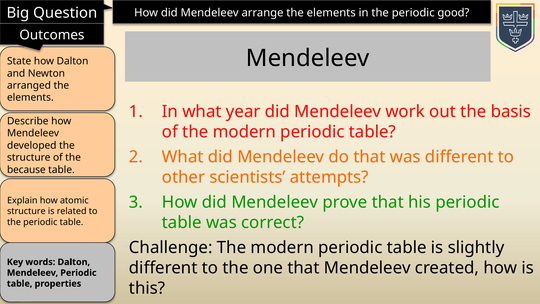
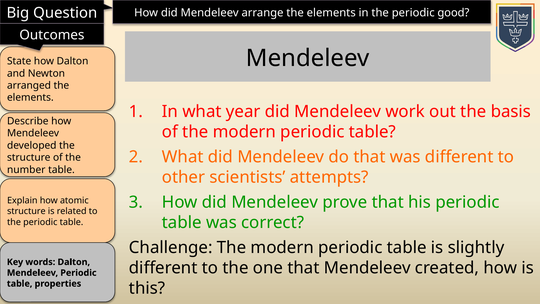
because: because -> number
